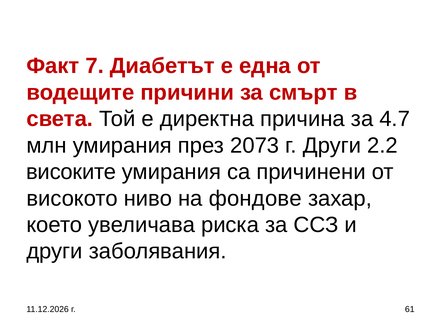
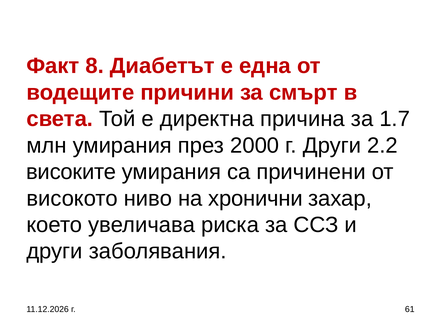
7: 7 -> 8
4.7: 4.7 -> 1.7
2073: 2073 -> 2000
фондове: фондове -> хронични
